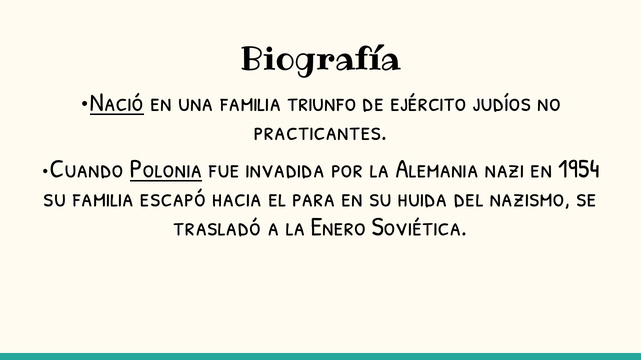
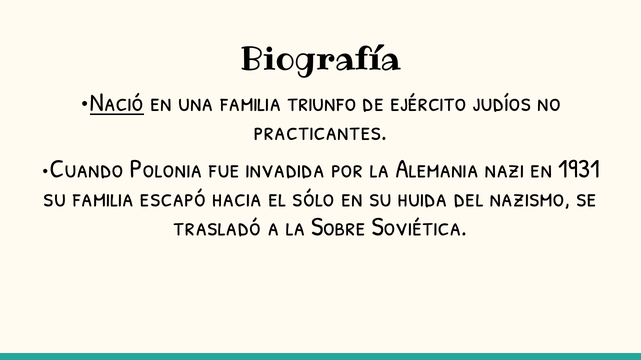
Polonia underline: present -> none
1954: 1954 -> 1931
para: para -> sólo
Enero: Enero -> Sobre
